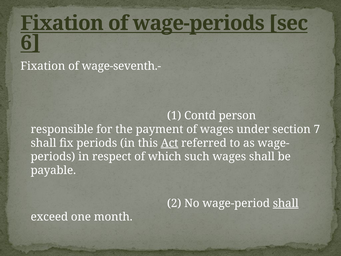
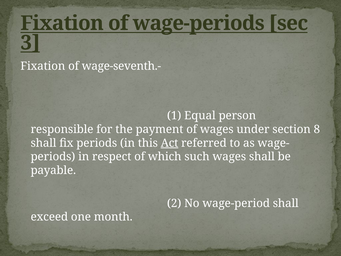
6: 6 -> 3
Contd: Contd -> Equal
7: 7 -> 8
shall at (286, 203) underline: present -> none
